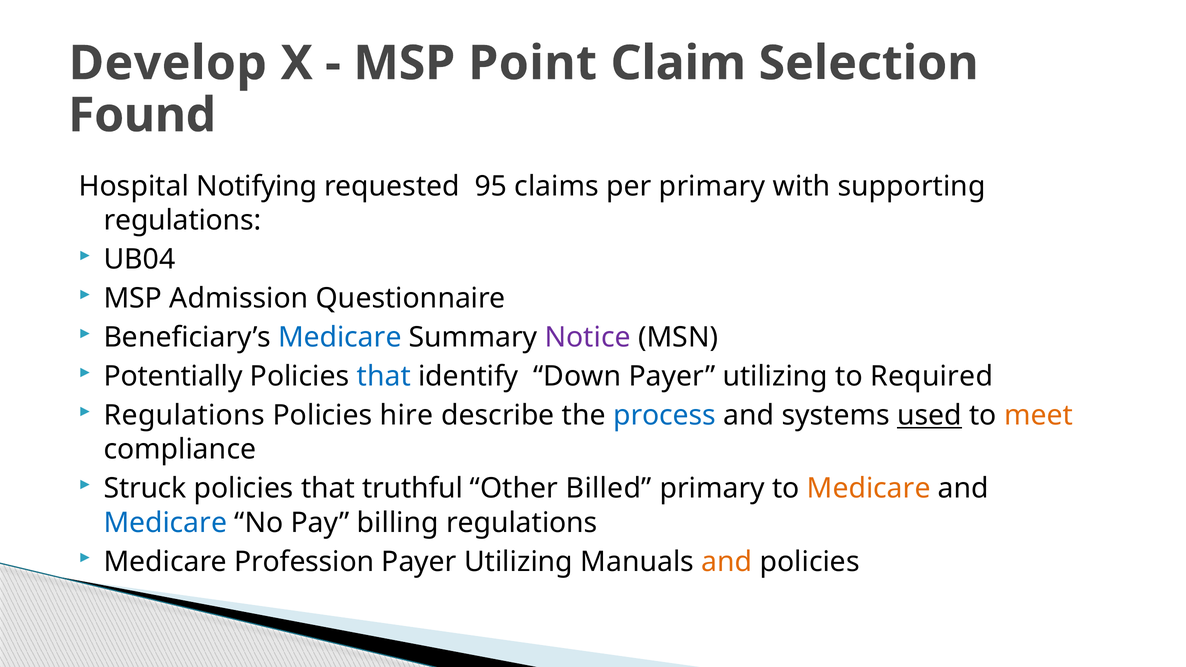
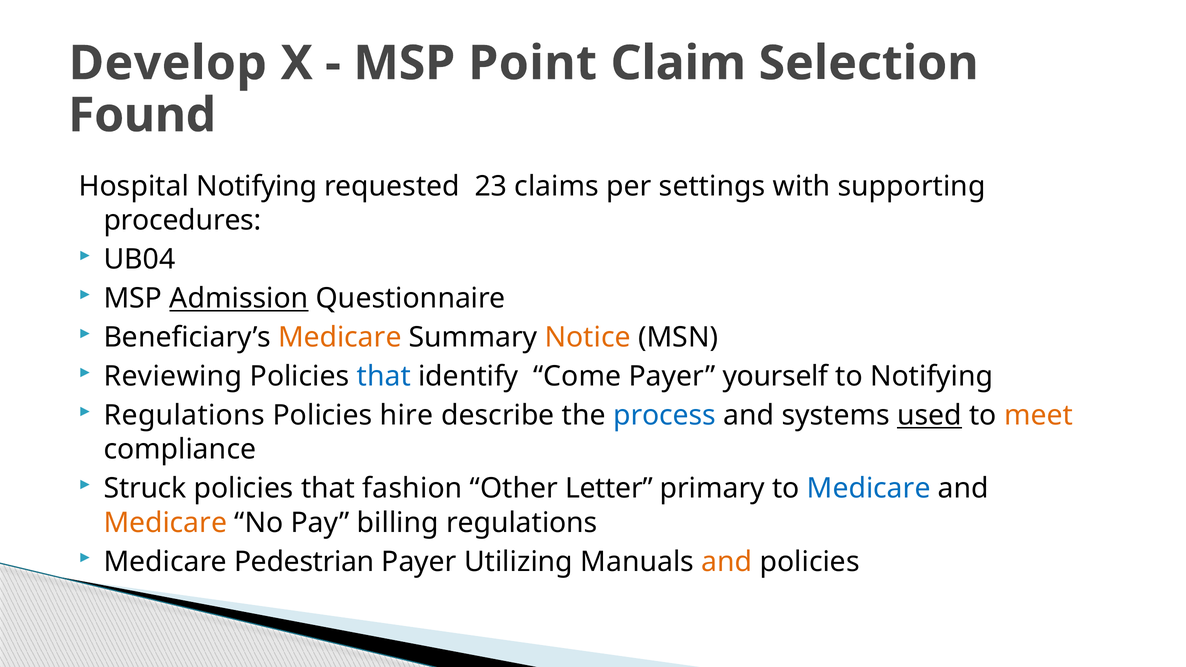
95: 95 -> 23
per primary: primary -> settings
regulations at (182, 221): regulations -> procedures
Admission underline: none -> present
Medicare at (340, 338) colour: blue -> orange
Notice colour: purple -> orange
Potentially: Potentially -> Reviewing
Down: Down -> Come
utilizing at (775, 377): utilizing -> yourself
to Required: Required -> Notifying
truthful: truthful -> fashion
Billed: Billed -> Letter
Medicare at (869, 489) colour: orange -> blue
Medicare at (165, 523) colour: blue -> orange
Profession: Profession -> Pedestrian
